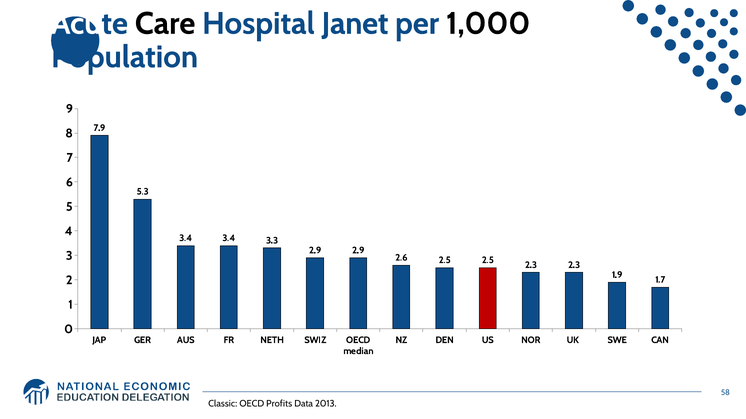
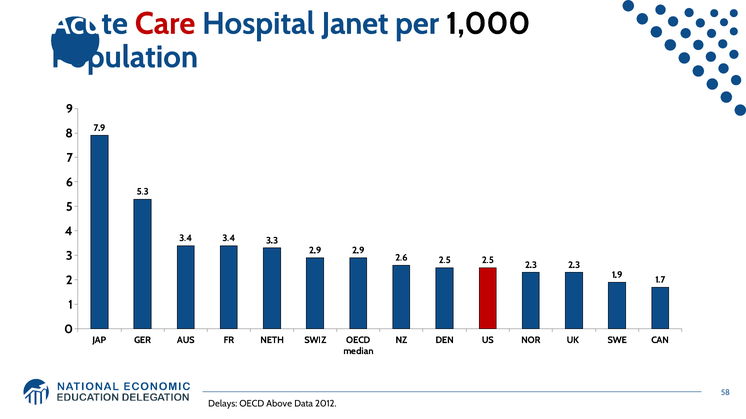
Care colour: black -> red
Classic: Classic -> Delays
Profits: Profits -> Above
2013: 2013 -> 2012
